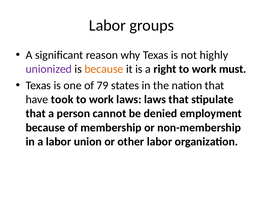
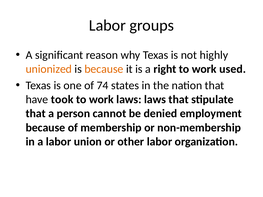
unionized colour: purple -> orange
must: must -> used
79: 79 -> 74
